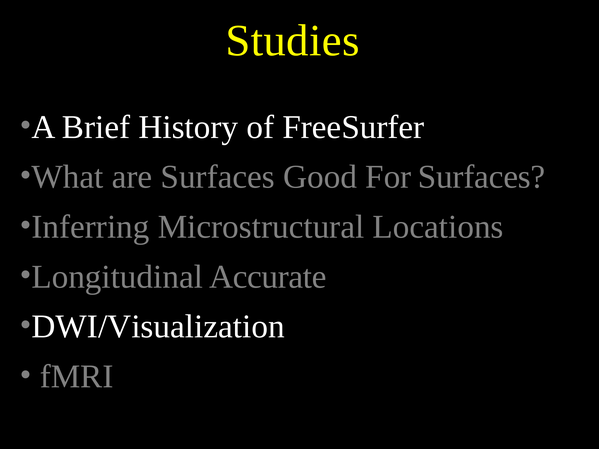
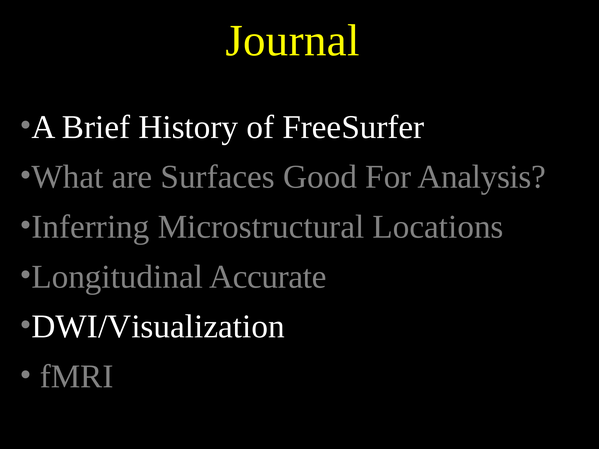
Studies: Studies -> Journal
For Surfaces: Surfaces -> Analysis
